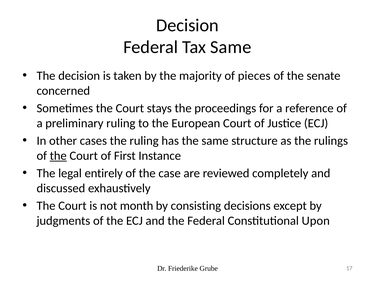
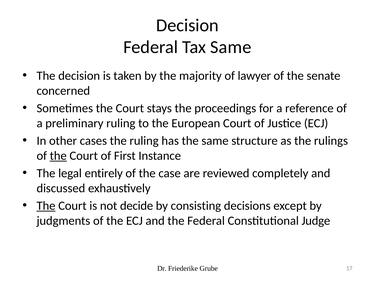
pieces: pieces -> lawyer
The at (46, 206) underline: none -> present
month: month -> decide
Upon: Upon -> Judge
